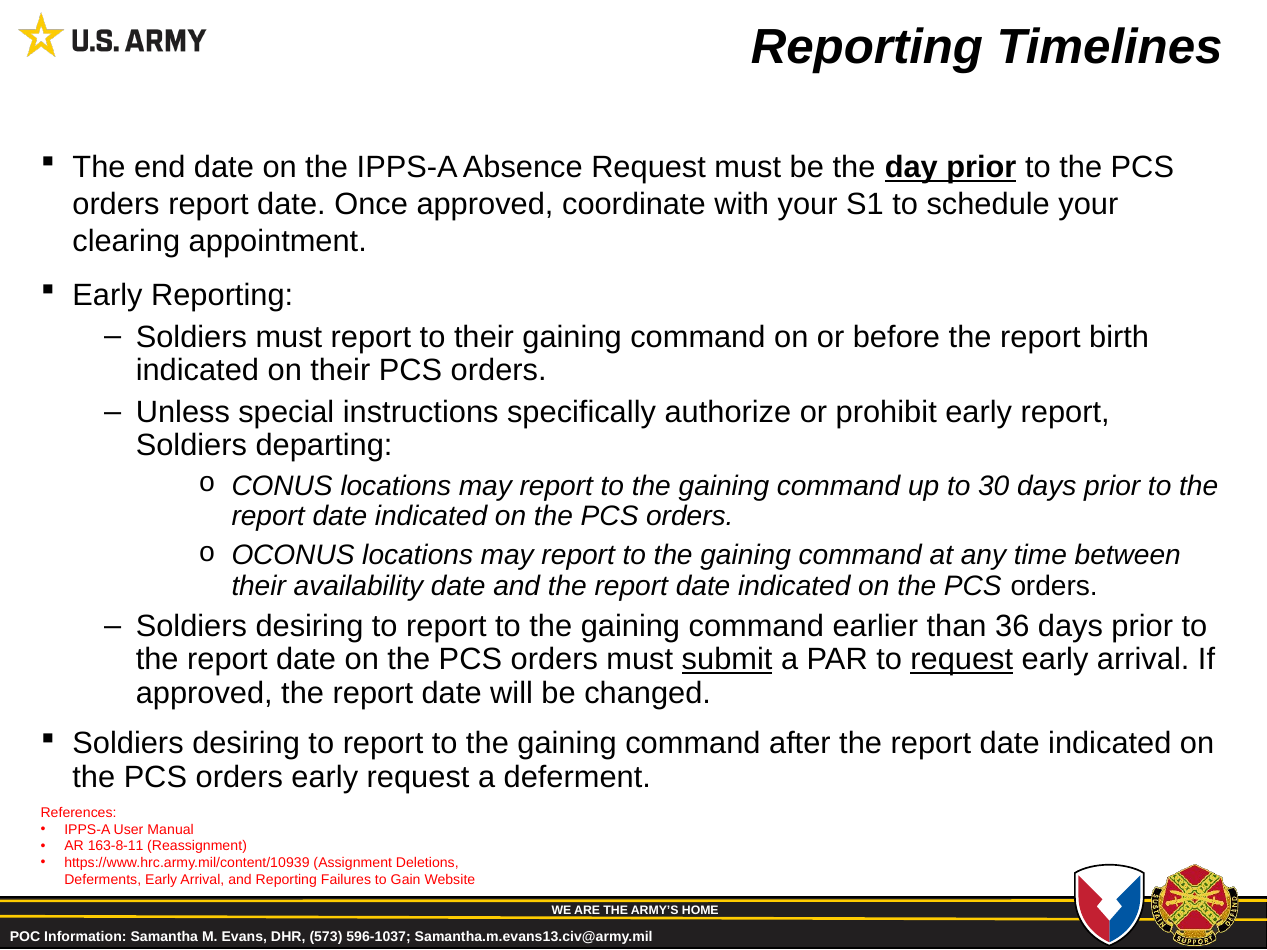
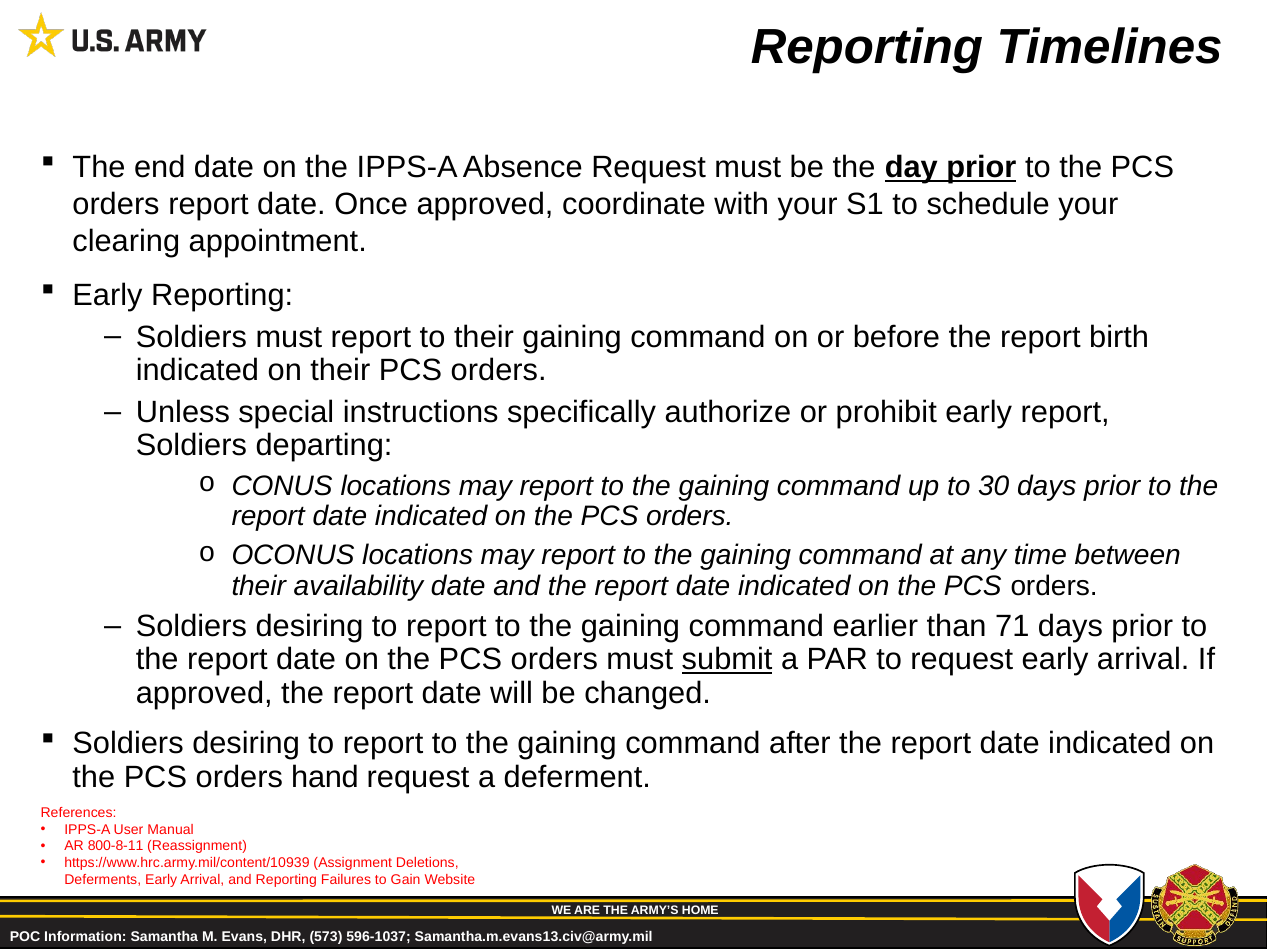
36: 36 -> 71
request at (962, 660) underline: present -> none
orders early: early -> hand
163-8-11: 163-8-11 -> 800-8-11
